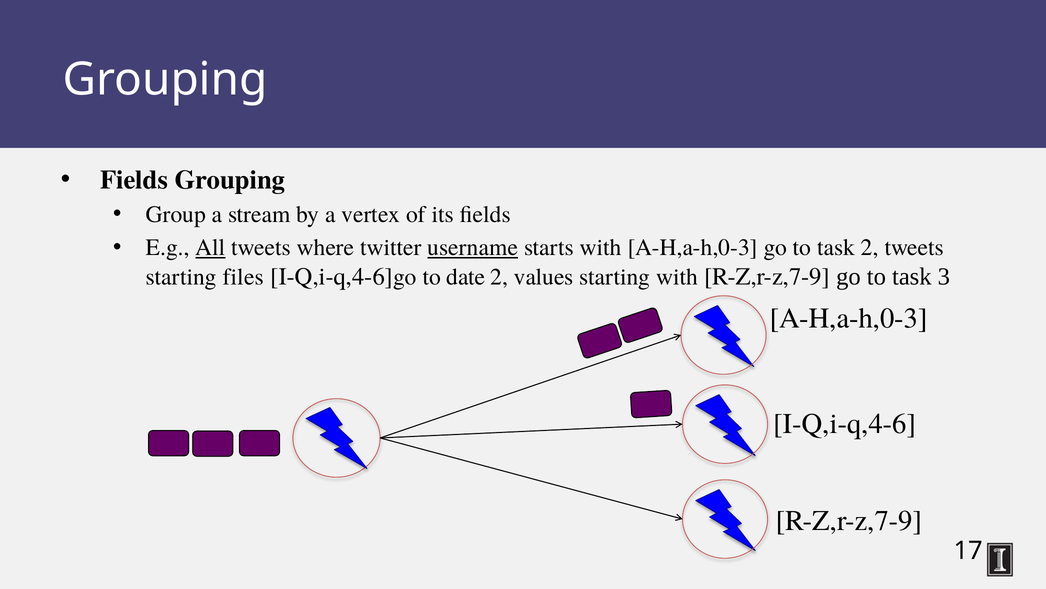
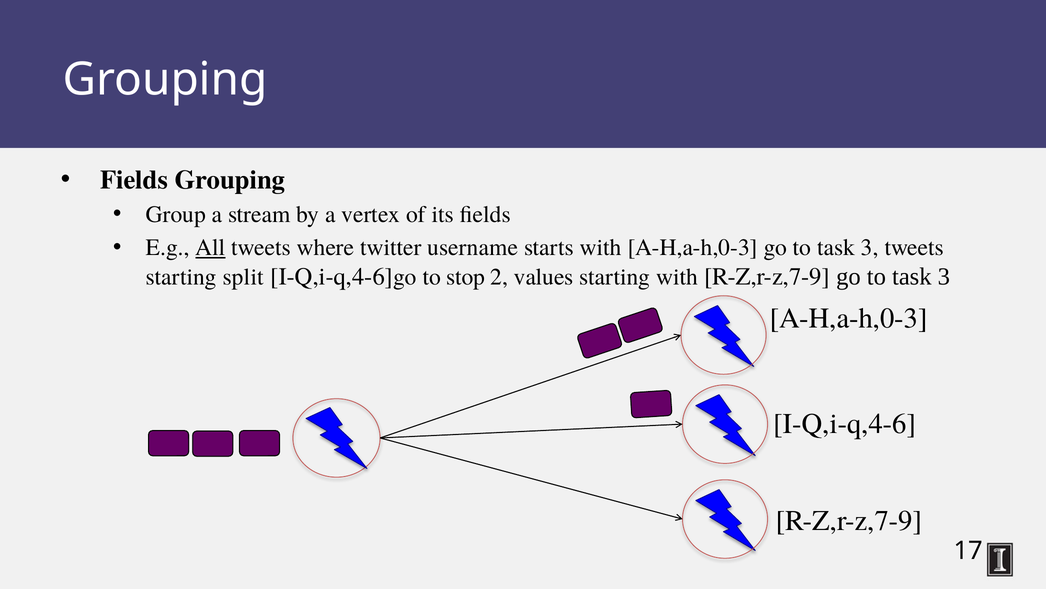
username underline: present -> none
2 at (870, 248): 2 -> 3
files: files -> split
date: date -> stop
